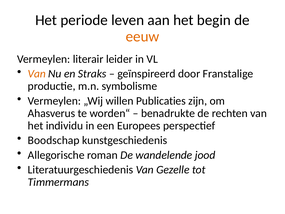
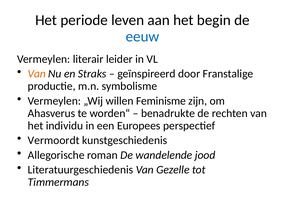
eeuw colour: orange -> blue
Publicaties: Publicaties -> Feminisme
Boodschap: Boodschap -> Vermoordt
